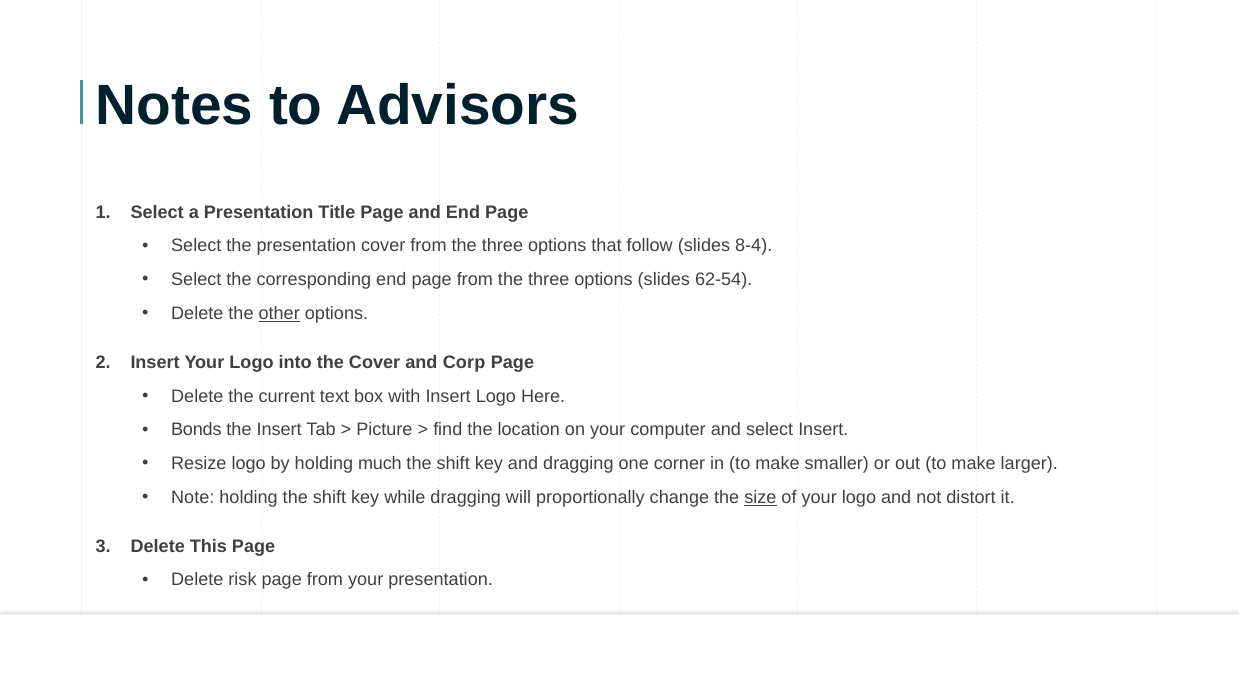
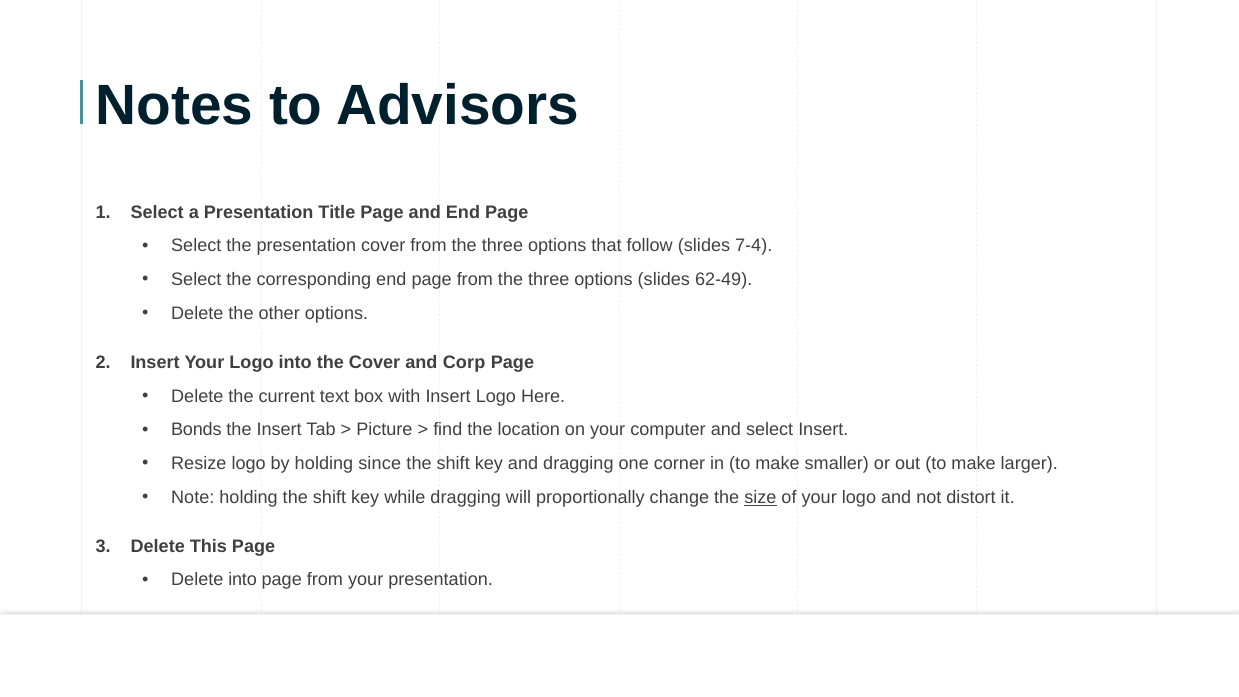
8-4: 8-4 -> 7-4
62-54: 62-54 -> 62-49
other underline: present -> none
much: much -> since
Delete risk: risk -> into
